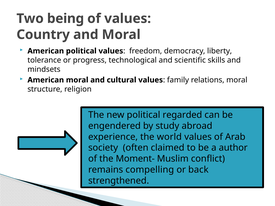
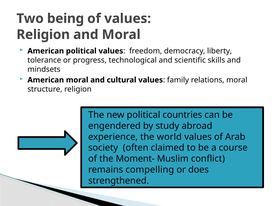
Country at (43, 35): Country -> Religion
regarded: regarded -> countries
author: author -> course
back: back -> does
